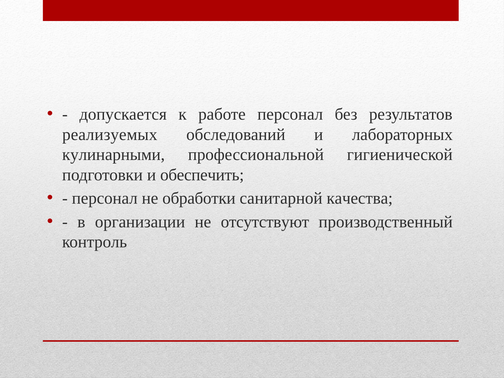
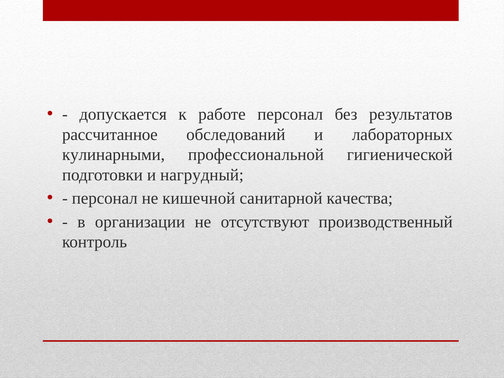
реализуемых: реализуемых -> рассчитанное
обеспечить: обеспечить -> нагрудный
обработки: обработки -> кишечной
